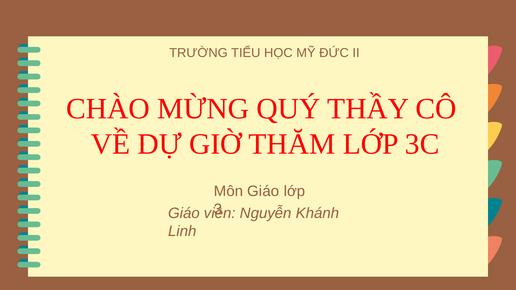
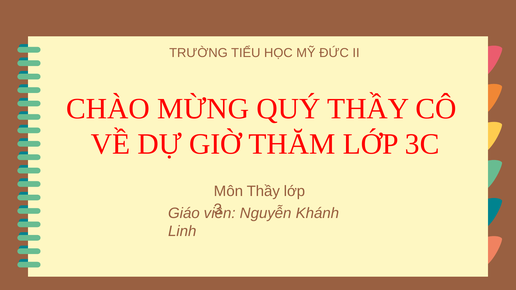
Môn Giáo: Giáo -> Thầy
